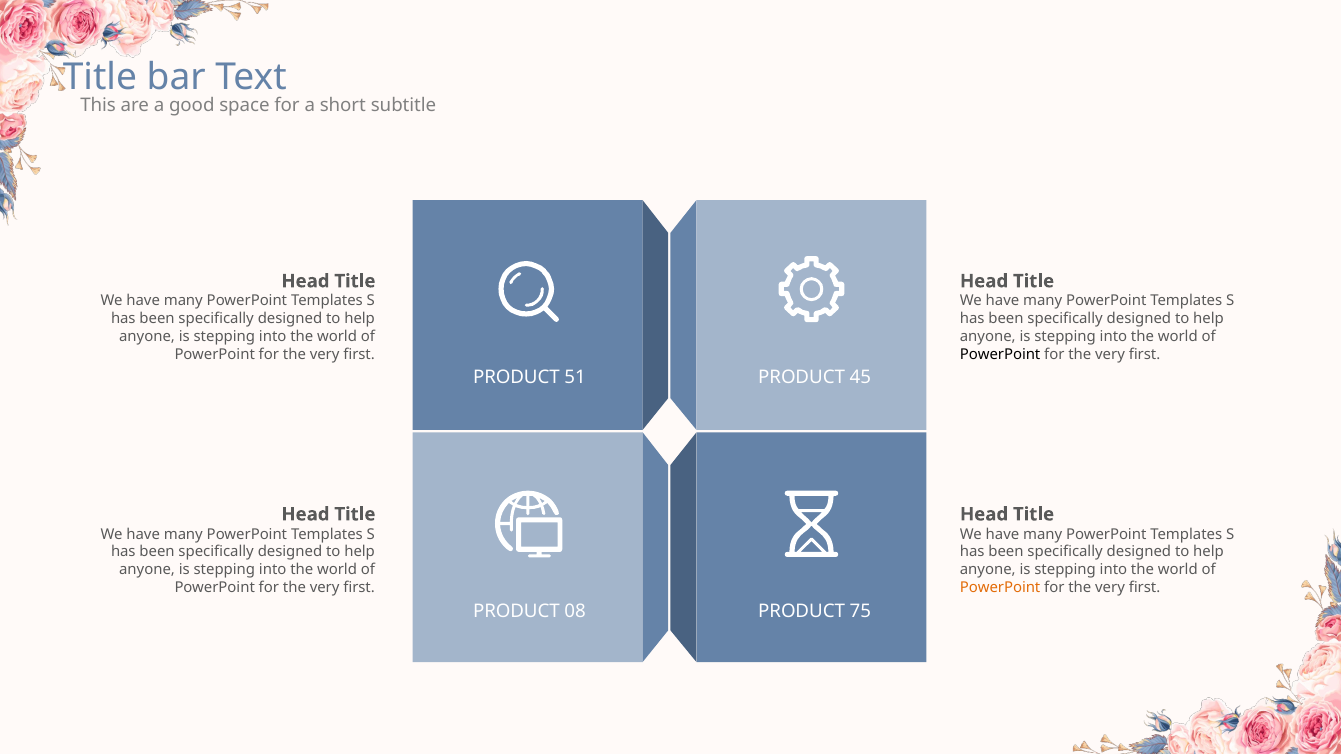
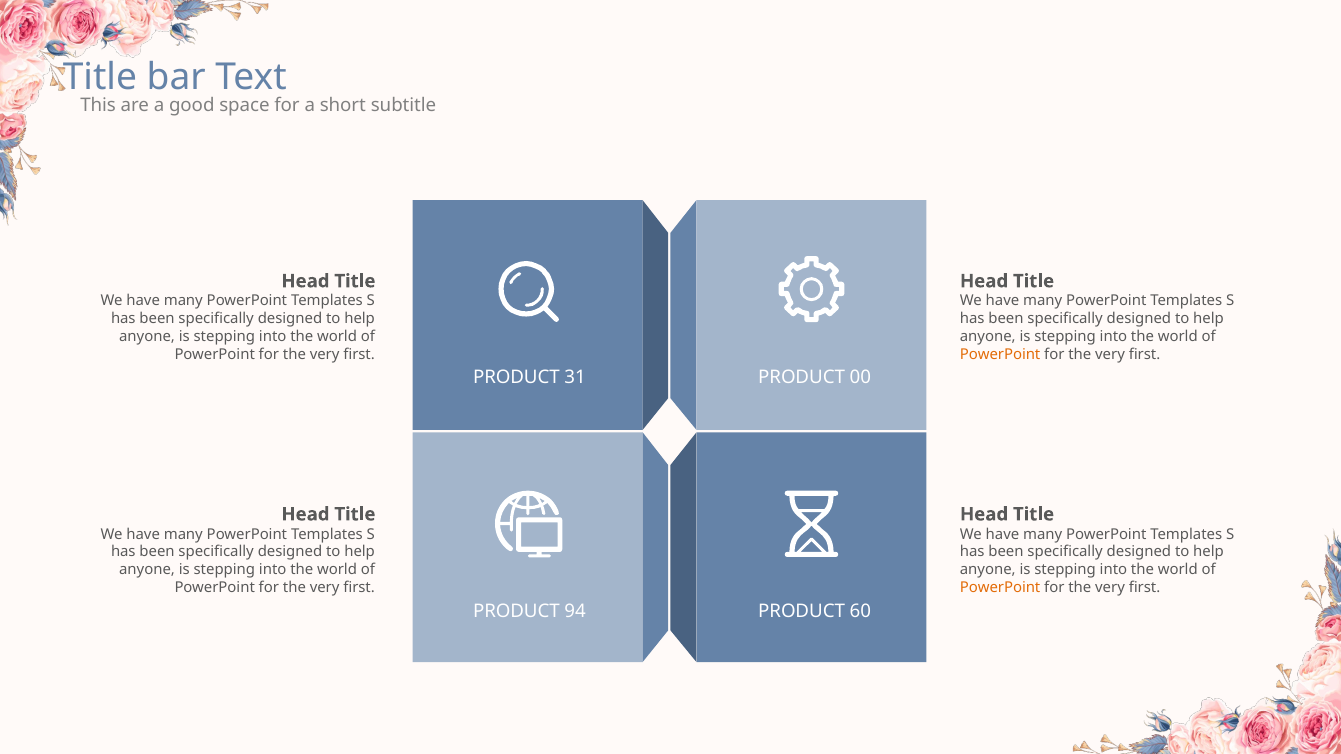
PowerPoint at (1000, 355) colour: black -> orange
51: 51 -> 31
45: 45 -> 00
08: 08 -> 94
75: 75 -> 60
